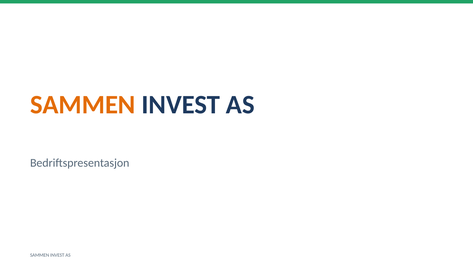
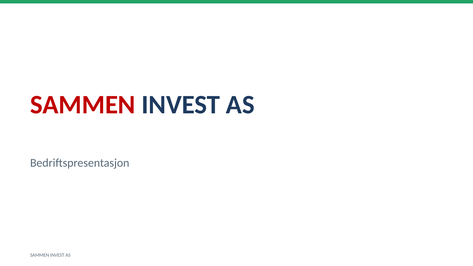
SAMMEN at (83, 105) colour: orange -> red
